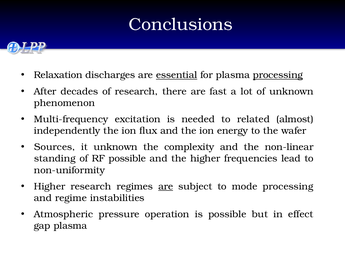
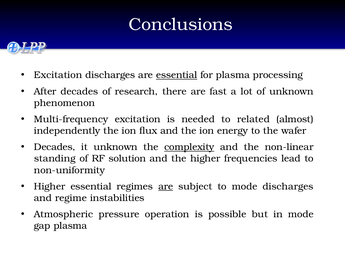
Relaxation at (58, 75): Relaxation -> Excitation
processing at (278, 75) underline: present -> none
Sources at (55, 147): Sources -> Decades
complexity underline: none -> present
RF possible: possible -> solution
Higher research: research -> essential
mode processing: processing -> discharges
in effect: effect -> mode
